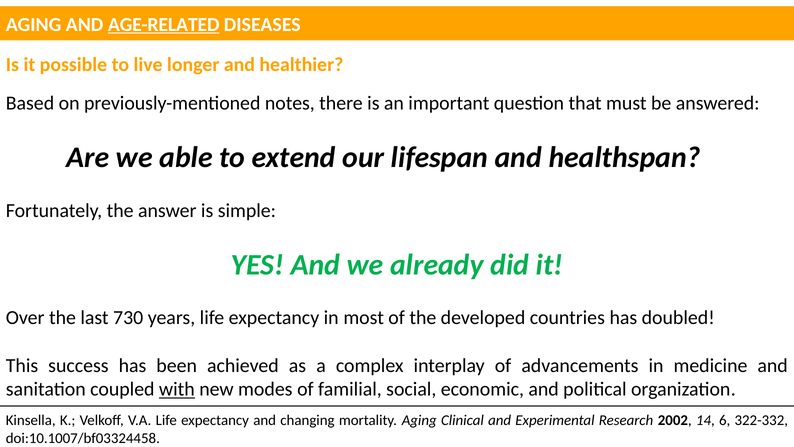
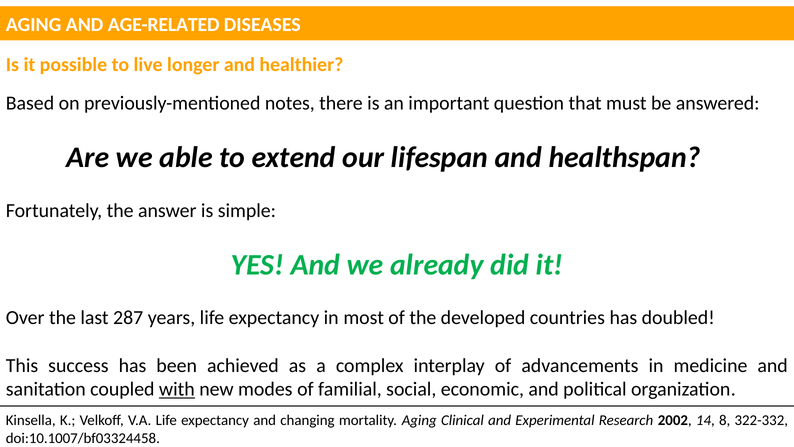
AGE-RELATED underline: present -> none
730: 730 -> 287
6: 6 -> 8
